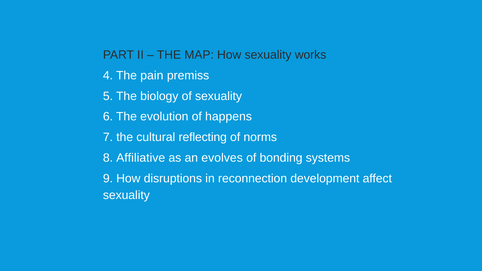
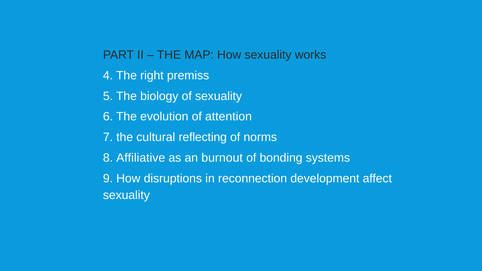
pain: pain -> right
happens: happens -> attention
evolves: evolves -> burnout
